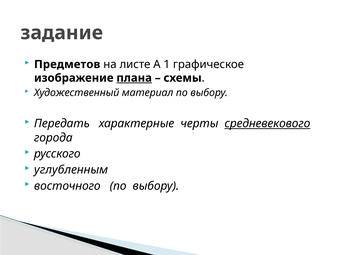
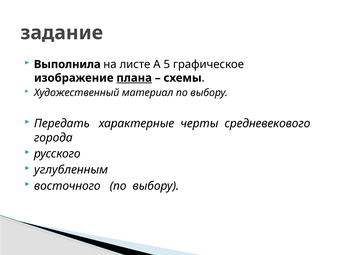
Предметов: Предметов -> Выполнила
1: 1 -> 5
средневекового underline: present -> none
